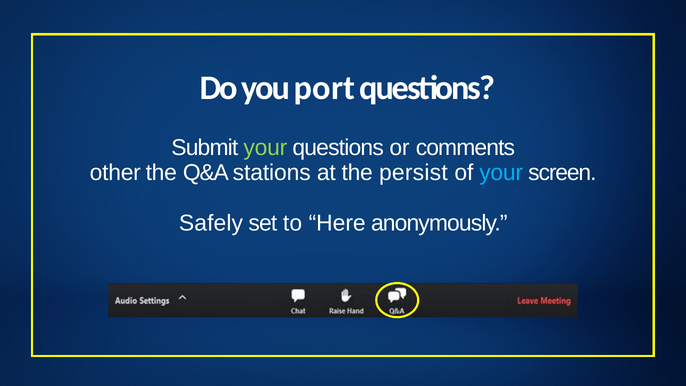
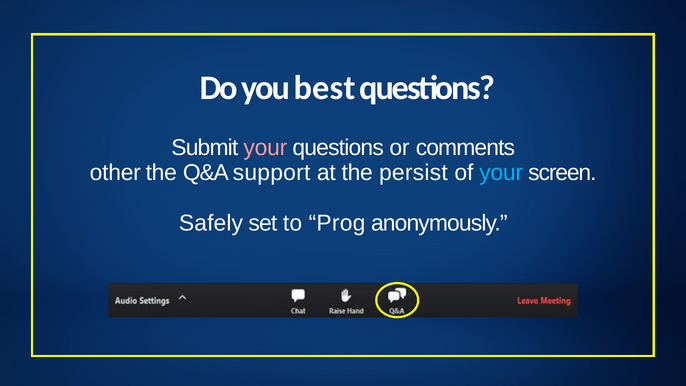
port: port -> best
your at (265, 148) colour: light green -> pink
stations: stations -> support
Here: Here -> Prog
